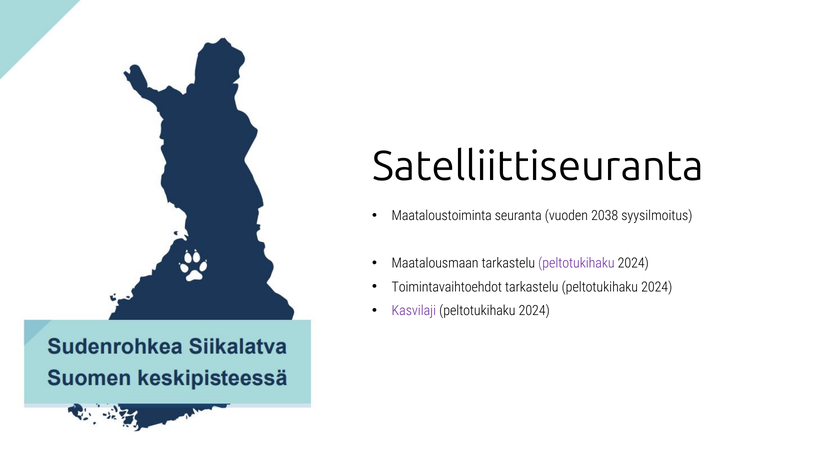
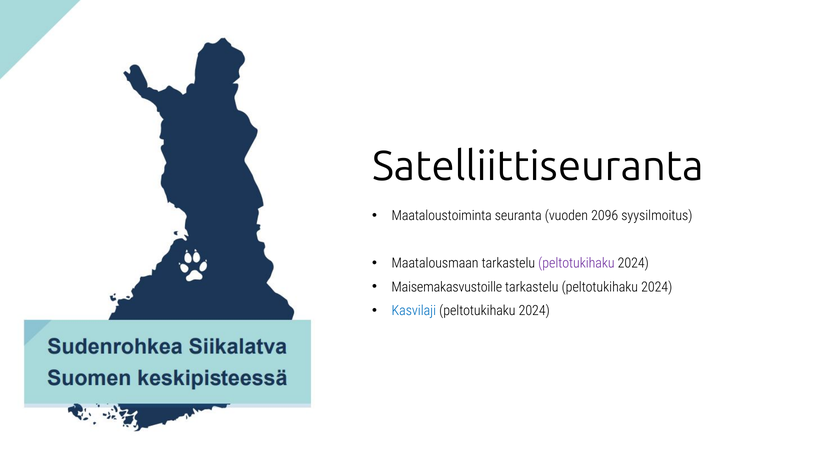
2038: 2038 -> 2096
Toimintavaihtoehdot: Toimintavaihtoehdot -> Maisemakasvustoille
Kasvilaji colour: purple -> blue
